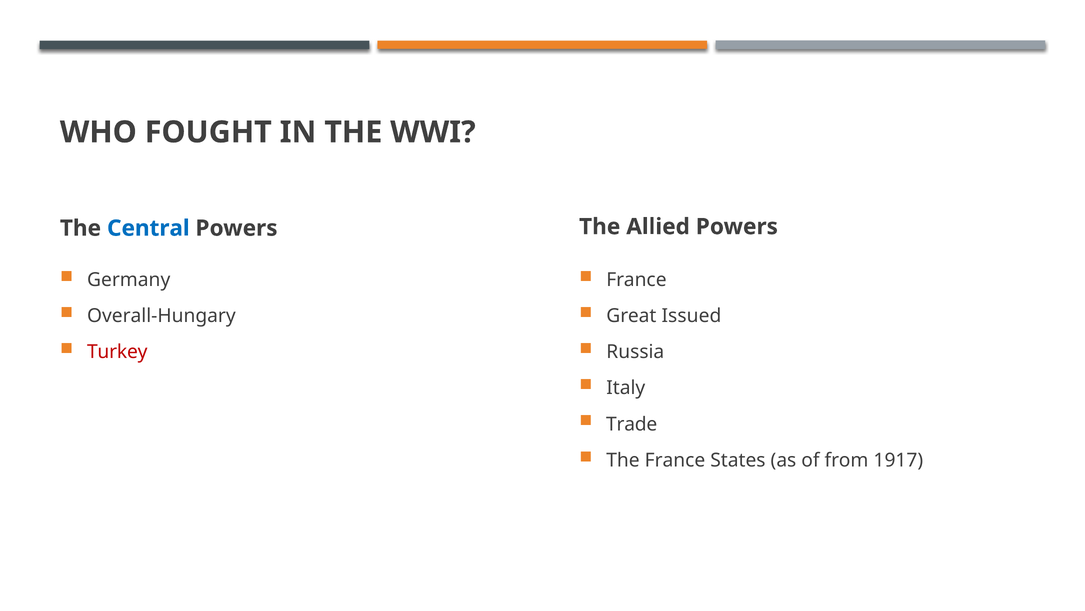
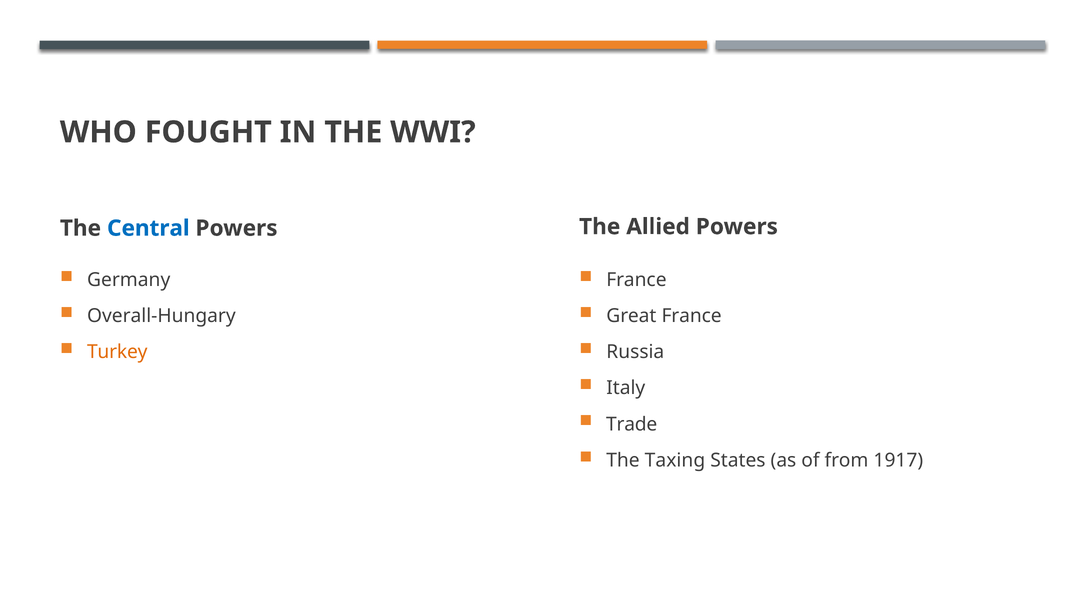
Great Issued: Issued -> France
Turkey colour: red -> orange
The France: France -> Taxing
